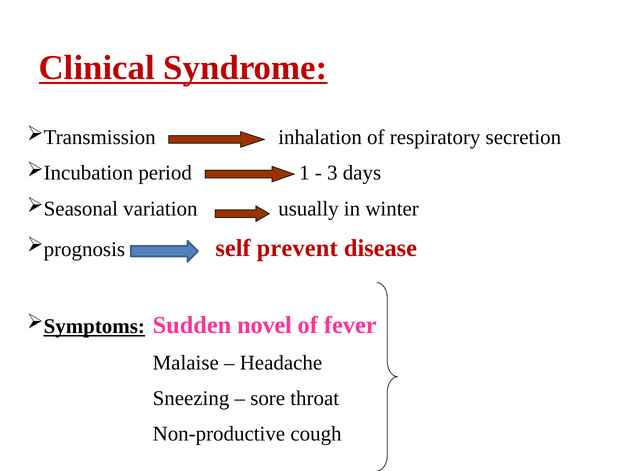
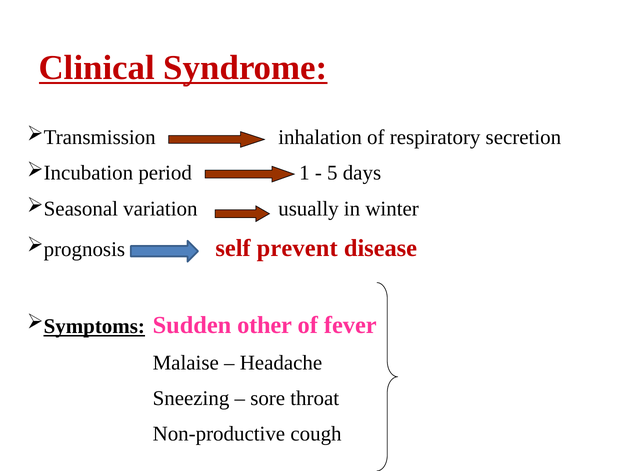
3 at (332, 173): 3 -> 5
novel: novel -> other
